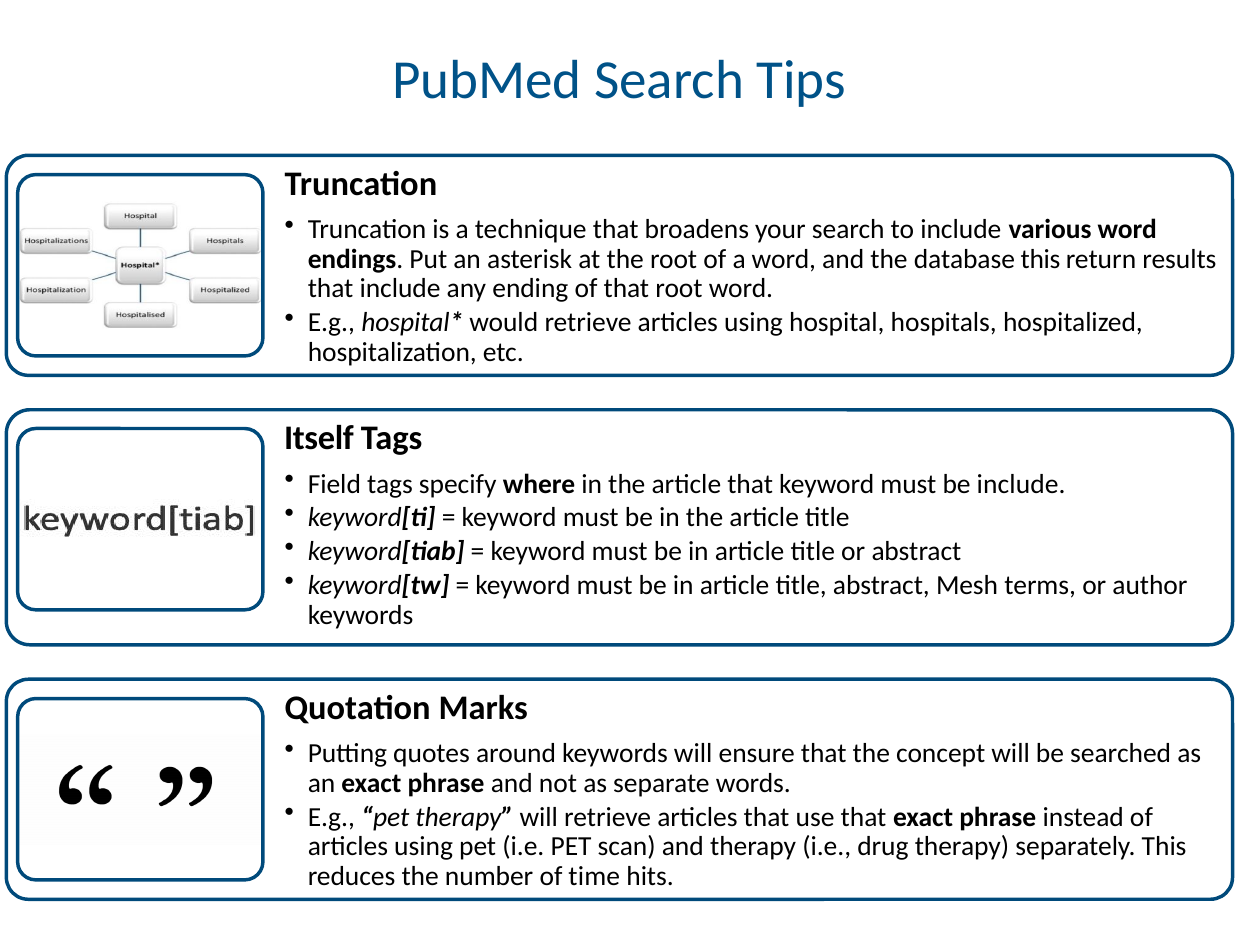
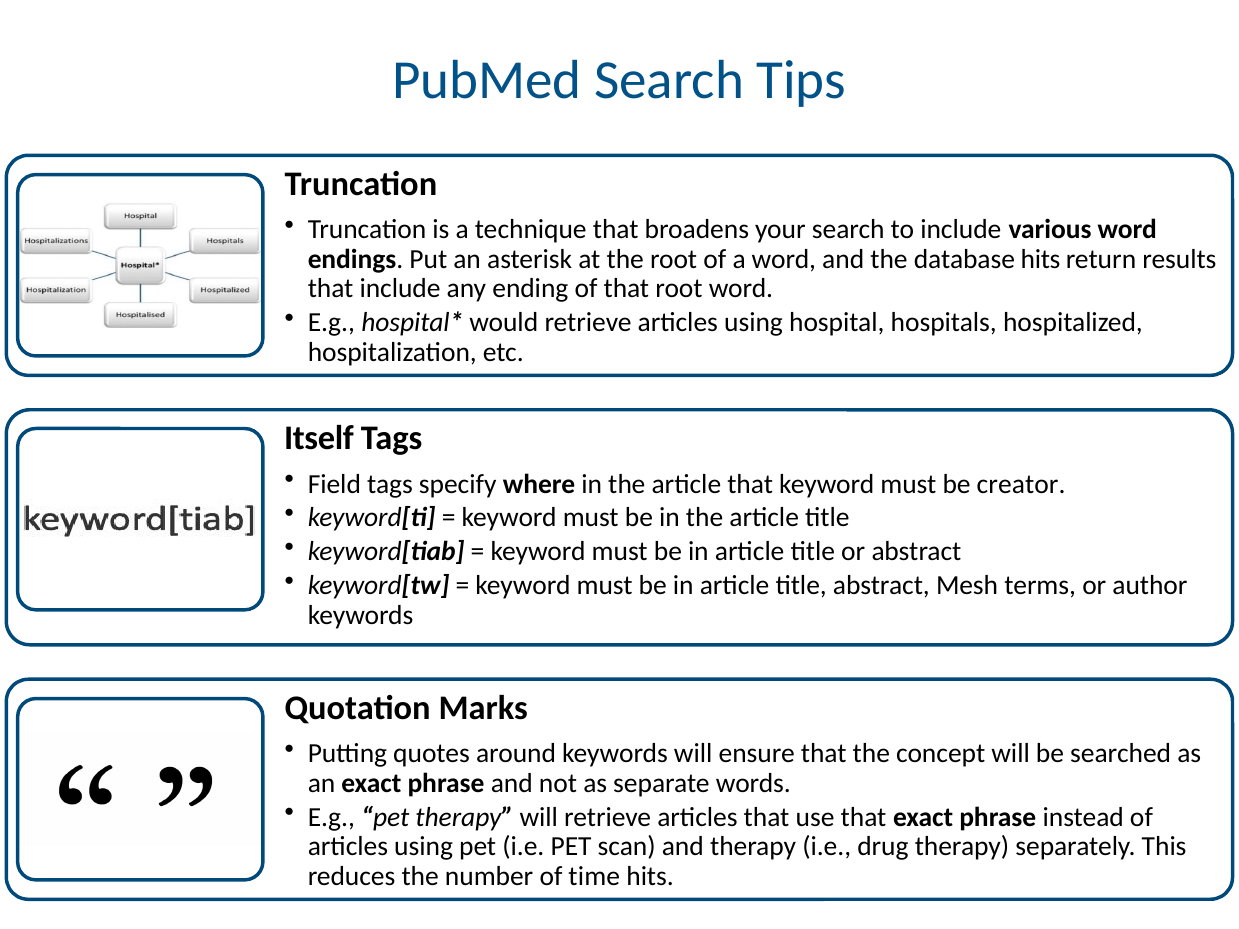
database this: this -> hits
be include: include -> creator
